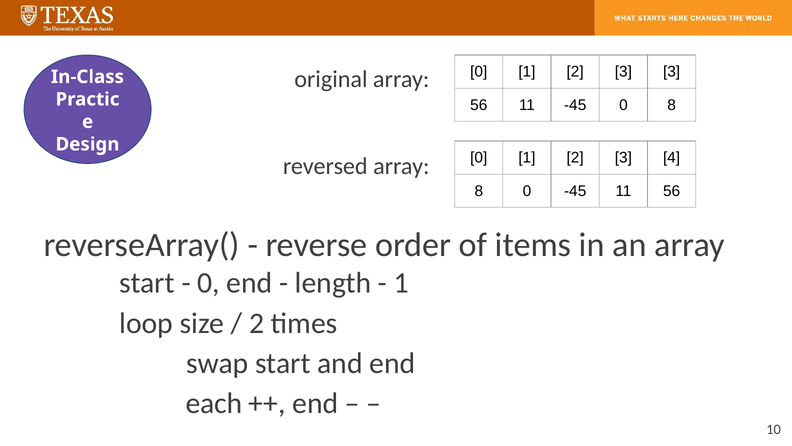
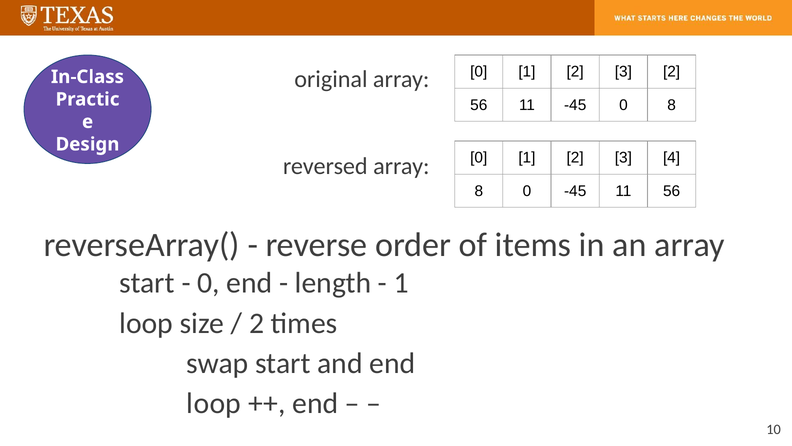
3 3: 3 -> 2
each at (214, 403): each -> loop
